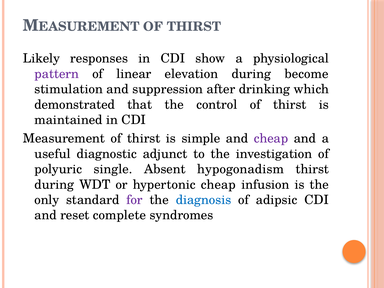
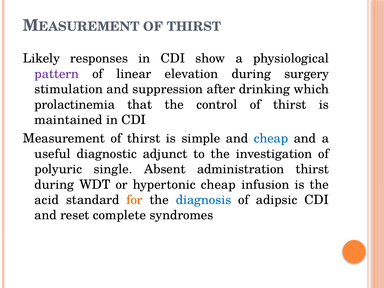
become: become -> surgery
demonstrated: demonstrated -> prolactinemia
cheap at (271, 138) colour: purple -> blue
hypogonadism: hypogonadism -> administration
only: only -> acid
for colour: purple -> orange
